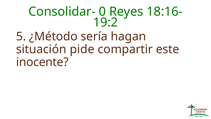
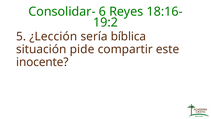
0: 0 -> 6
¿Método: ¿Método -> ¿Lección
hagan: hagan -> bíblica
